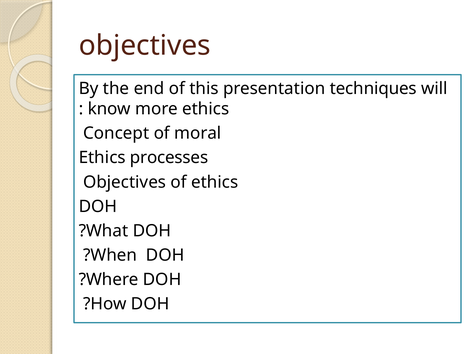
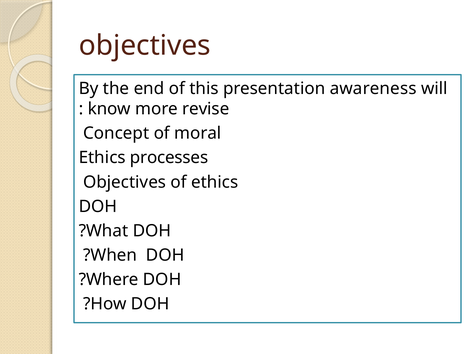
techniques: techniques -> awareness
more ethics: ethics -> revise
